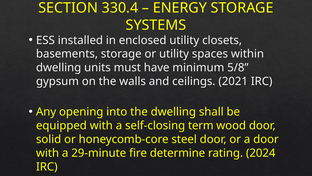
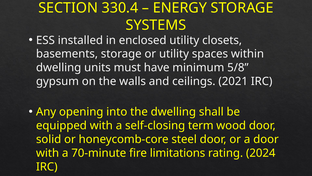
29-minute: 29-minute -> 70-minute
determine: determine -> limitations
